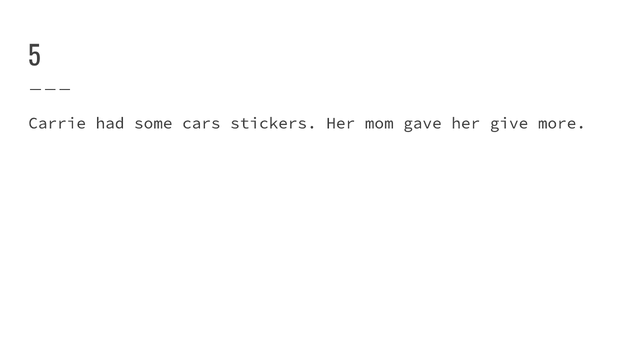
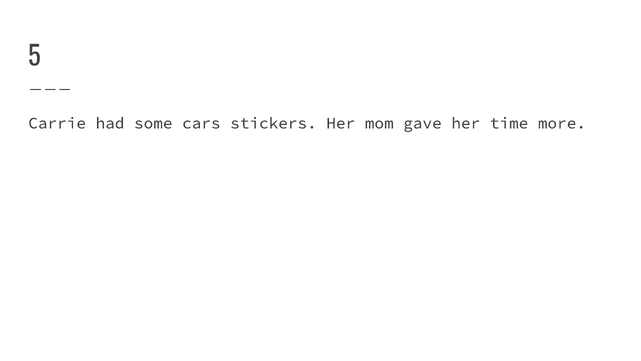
give: give -> time
